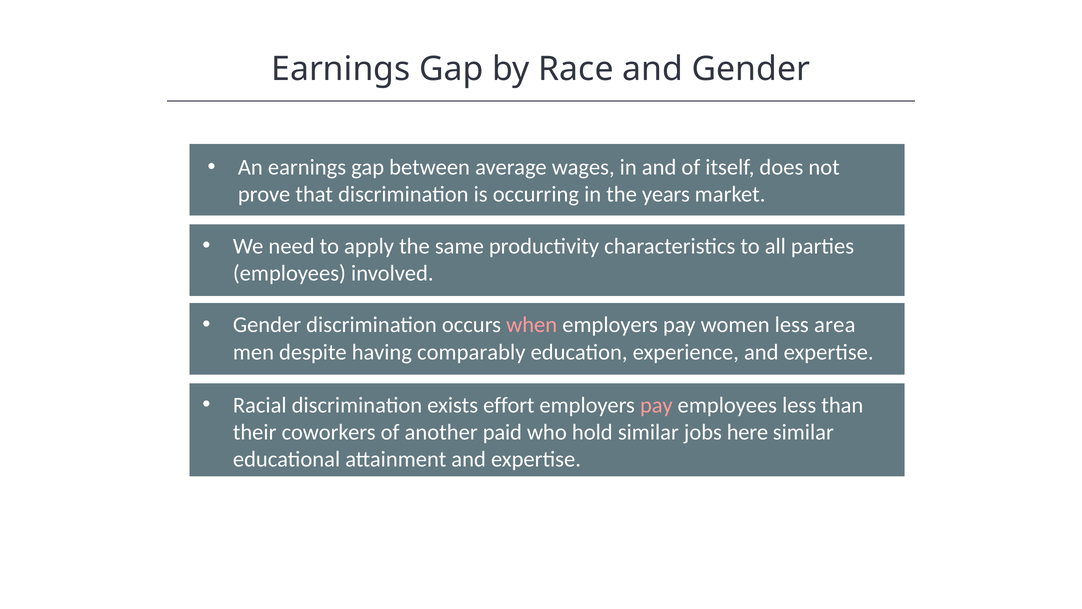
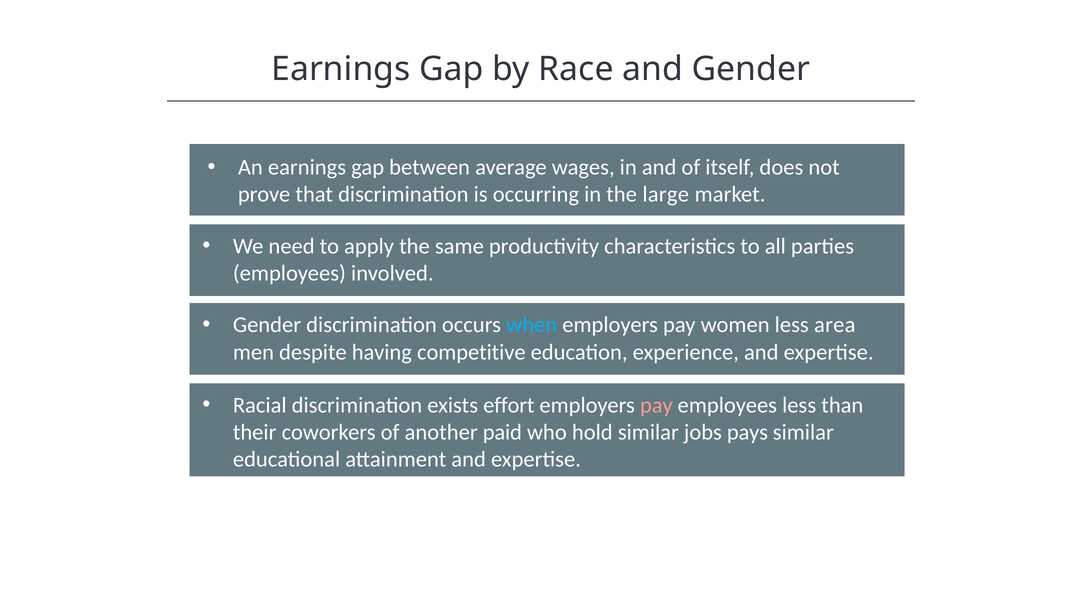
years: years -> large
when colour: pink -> light blue
comparably: comparably -> competitive
here: here -> pays
